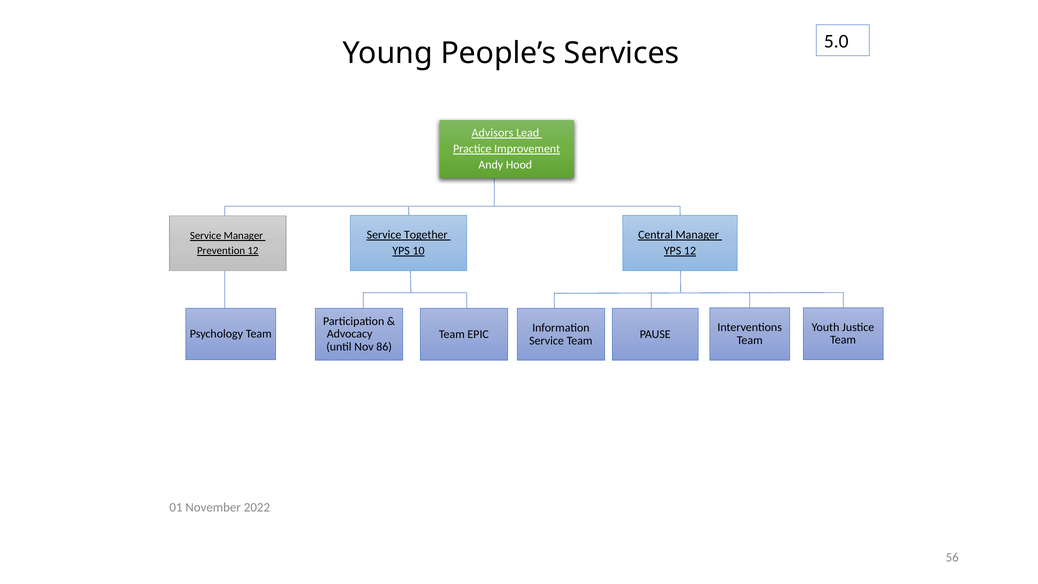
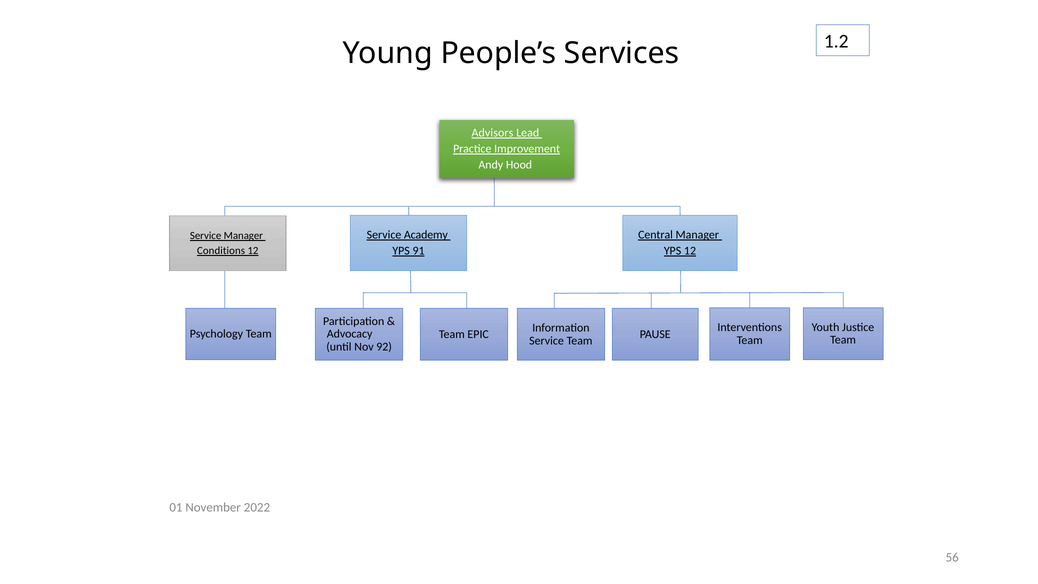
5.0: 5.0 -> 1.2
Together: Together -> Academy
10: 10 -> 91
Prevention: Prevention -> Conditions
86: 86 -> 92
